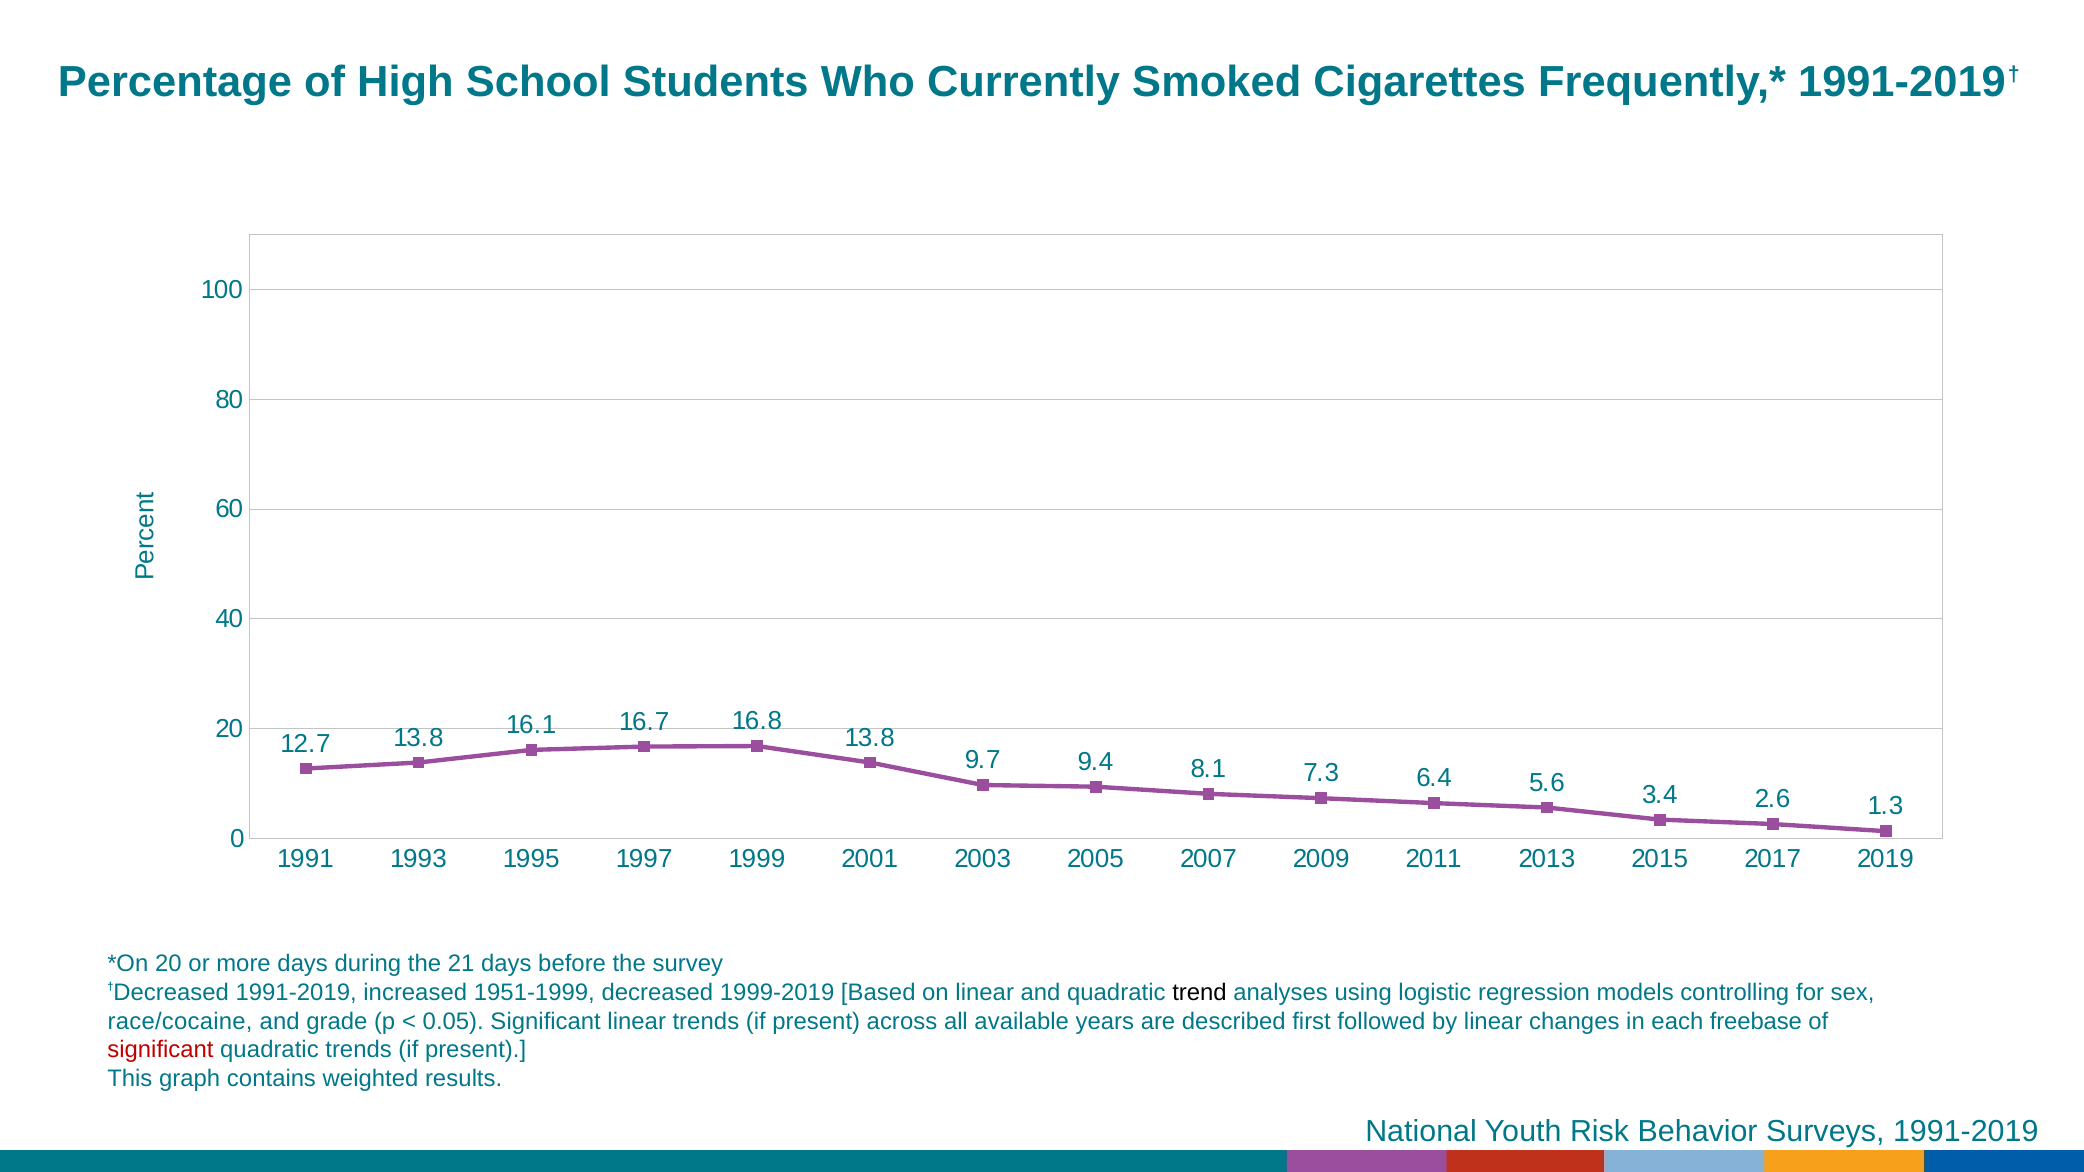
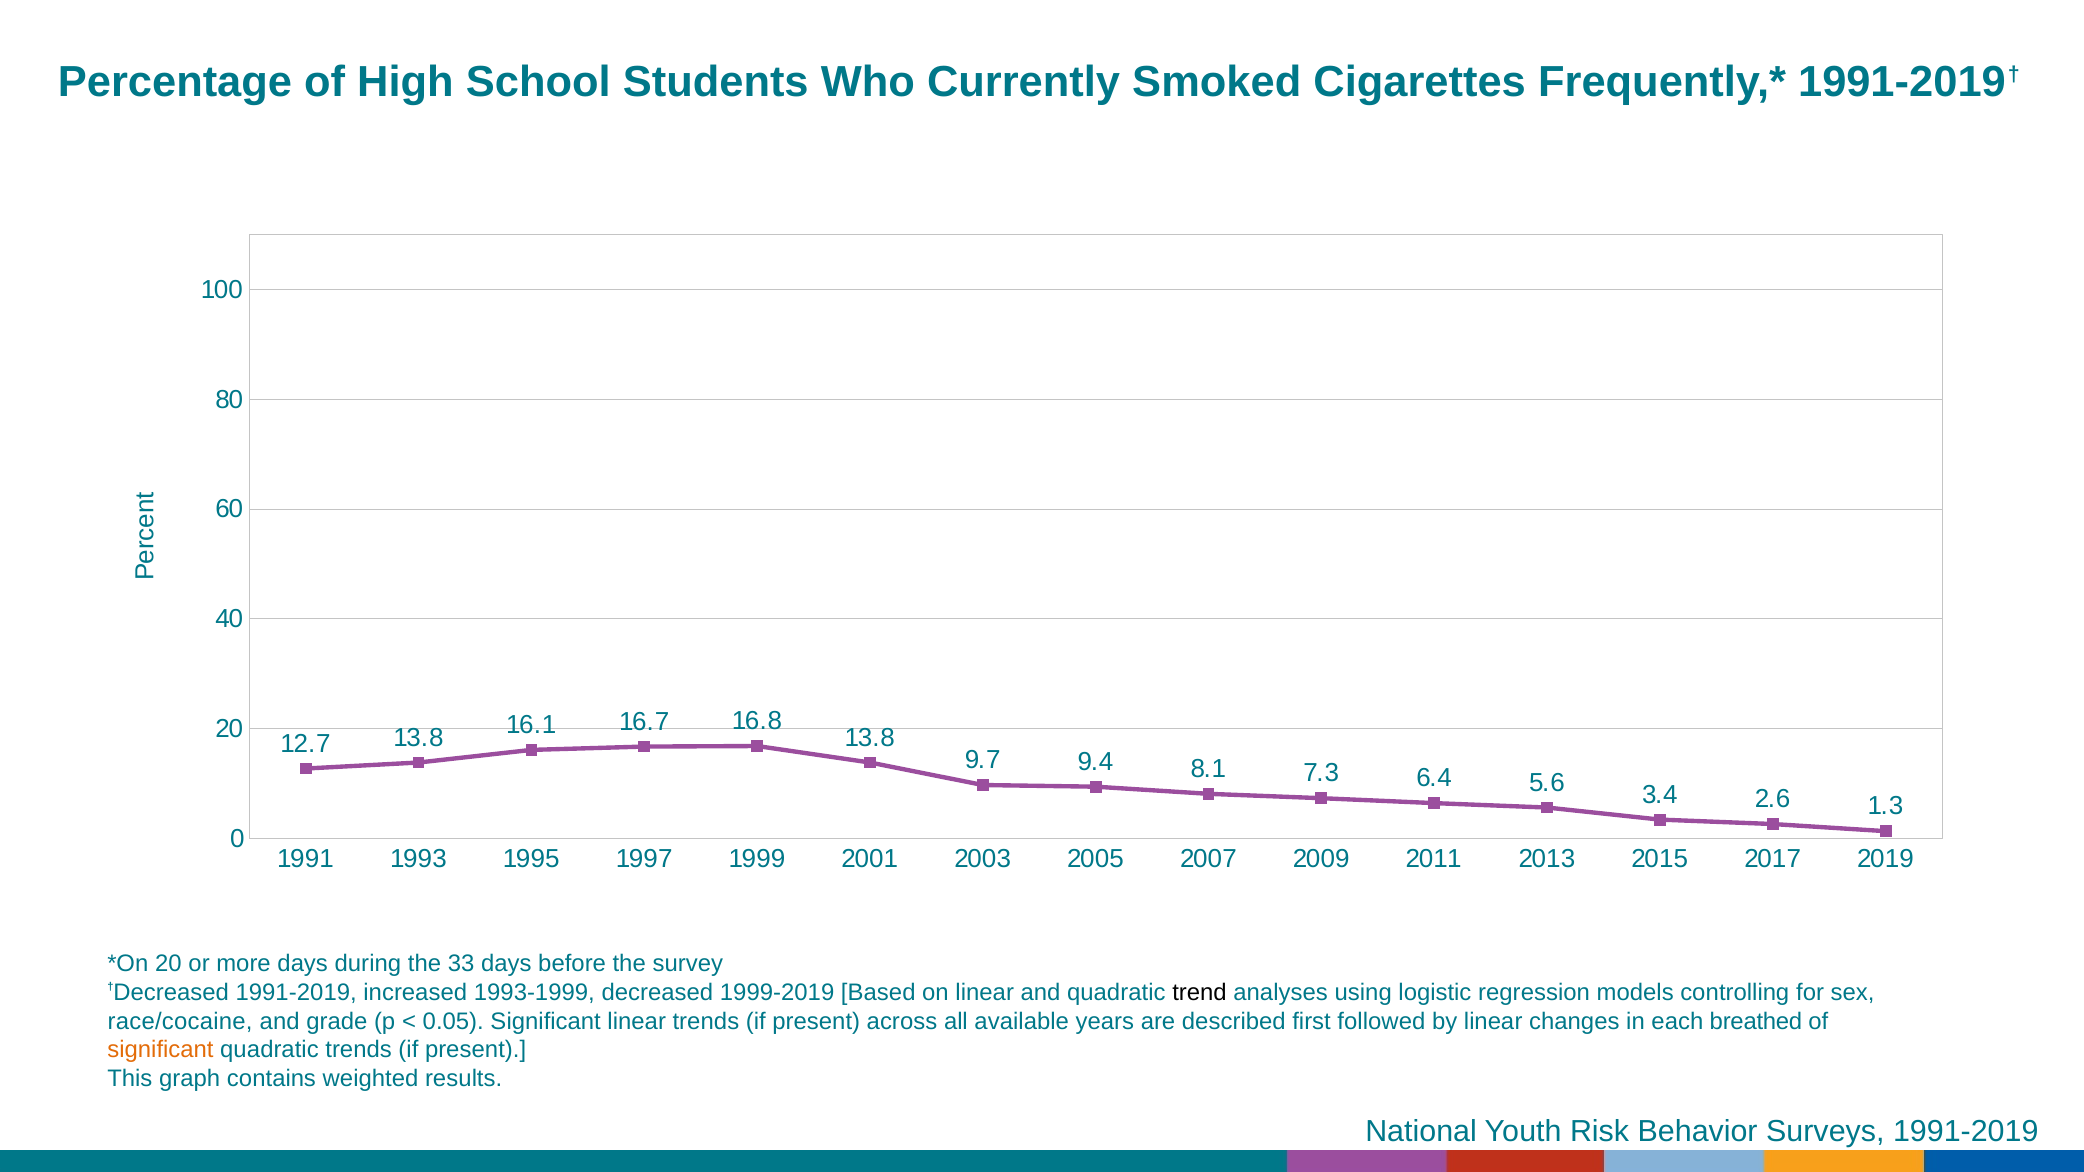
21: 21 -> 33
1951-1999: 1951-1999 -> 1993-1999
freebase: freebase -> breathed
significant at (160, 1050) colour: red -> orange
